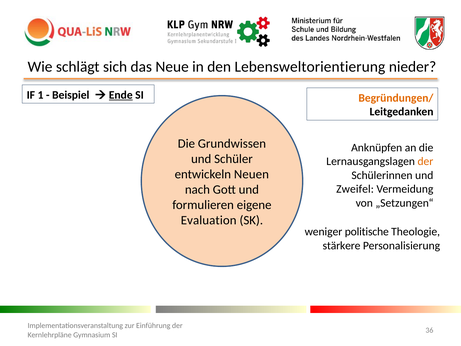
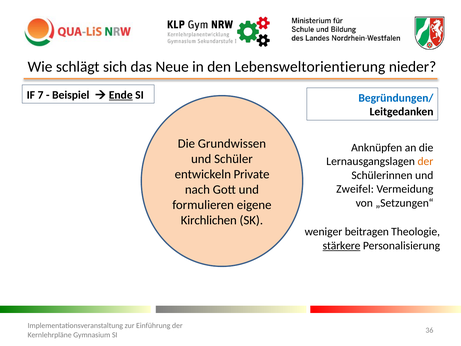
1: 1 -> 7
Begründungen/ colour: orange -> blue
Neuen: Neuen -> Private
Evaluation: Evaluation -> Kirchlichen
politische: politische -> beitragen
stärkere underline: none -> present
